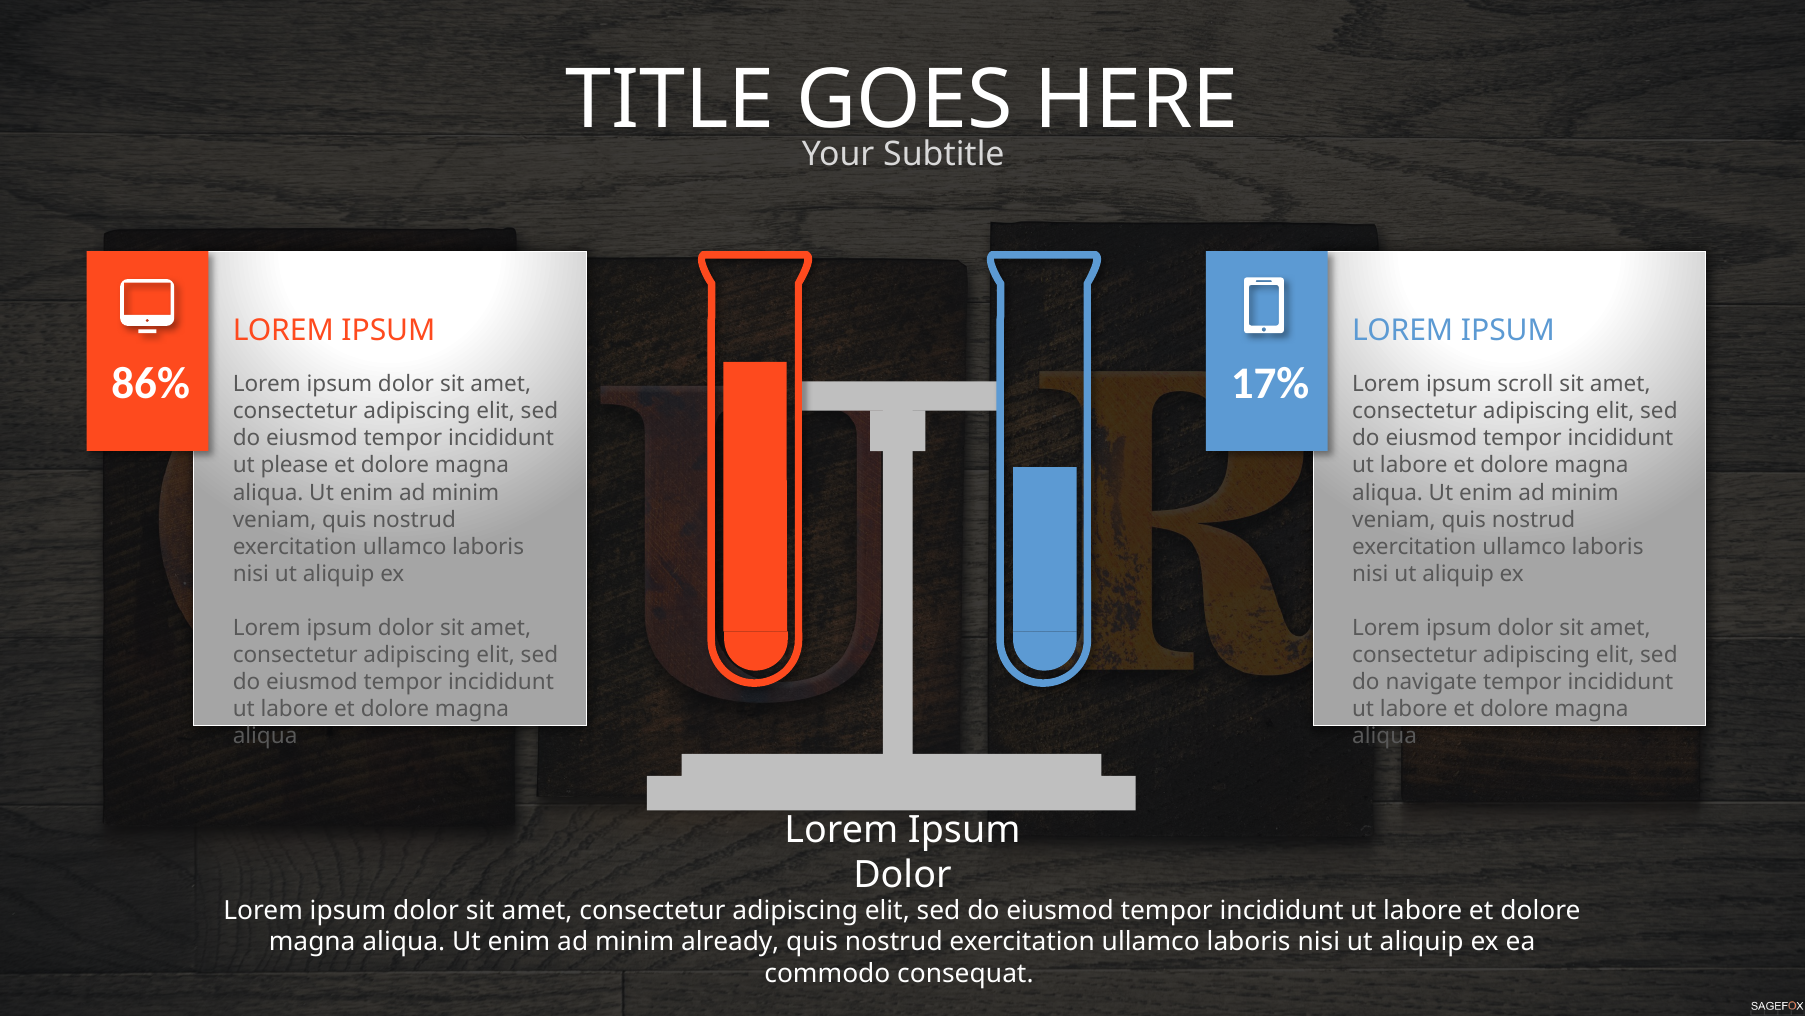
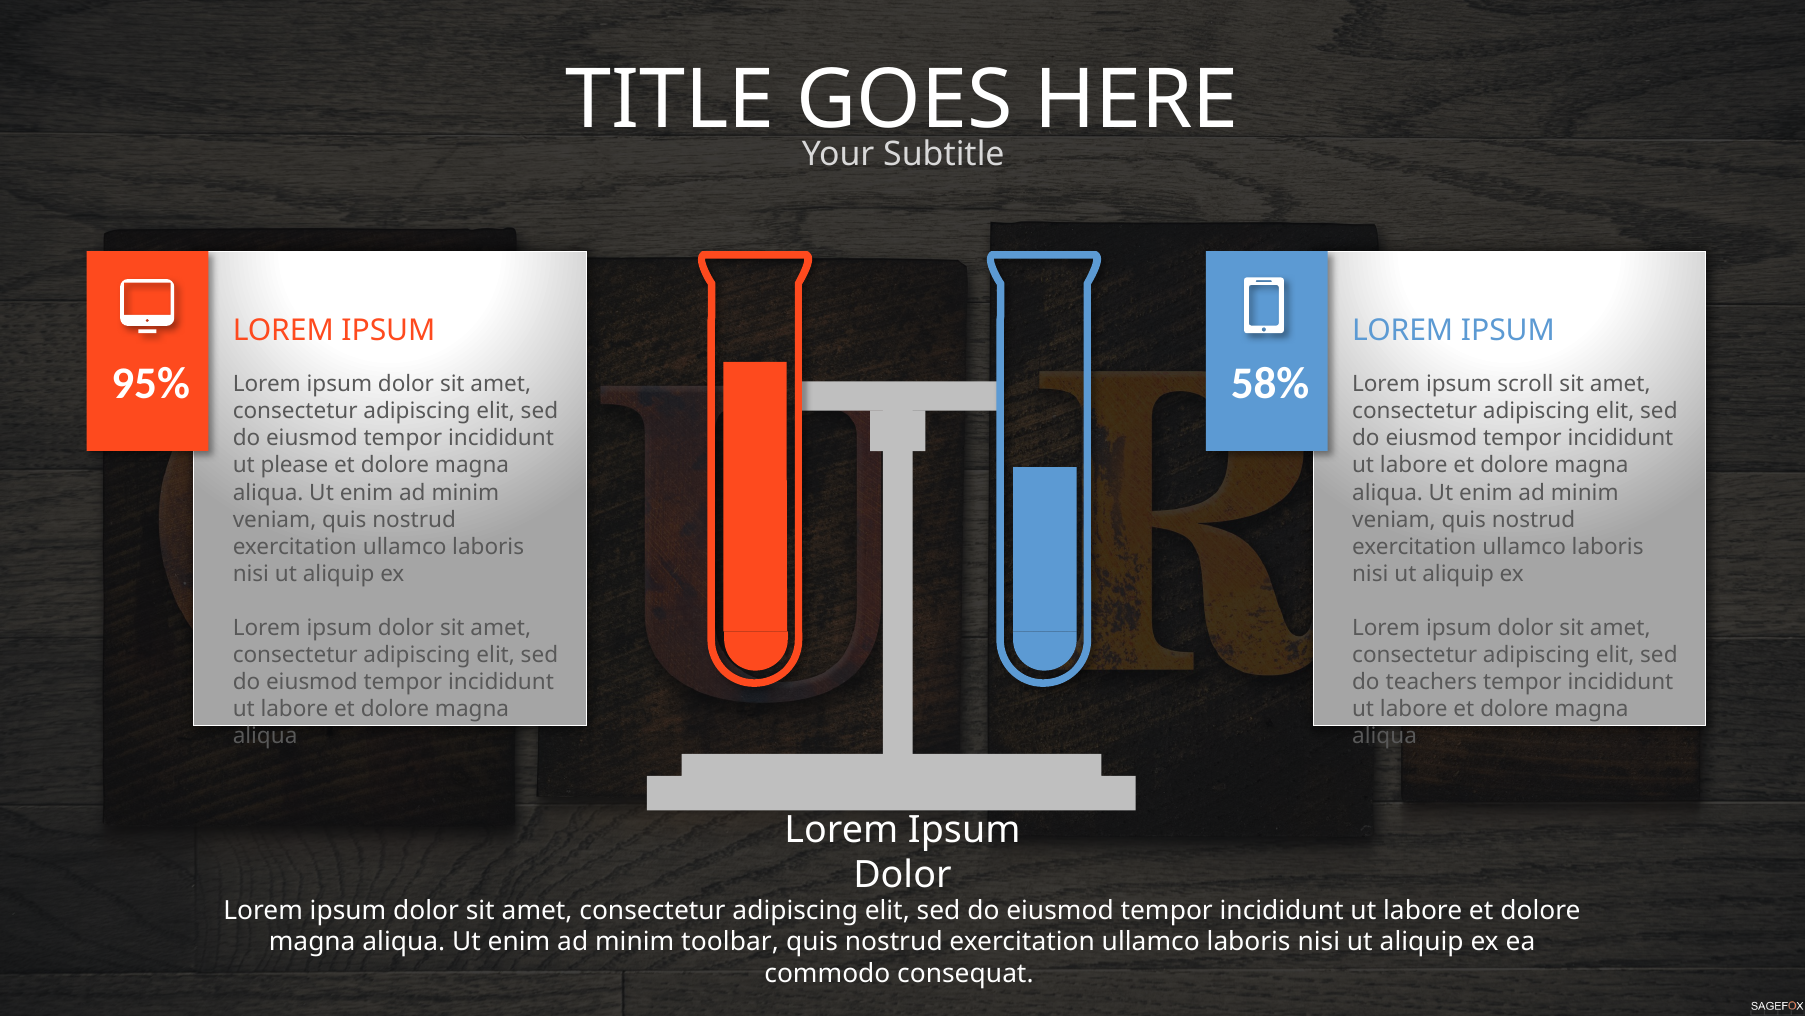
86%: 86% -> 95%
17%: 17% -> 58%
navigate: navigate -> teachers
already: already -> toolbar
